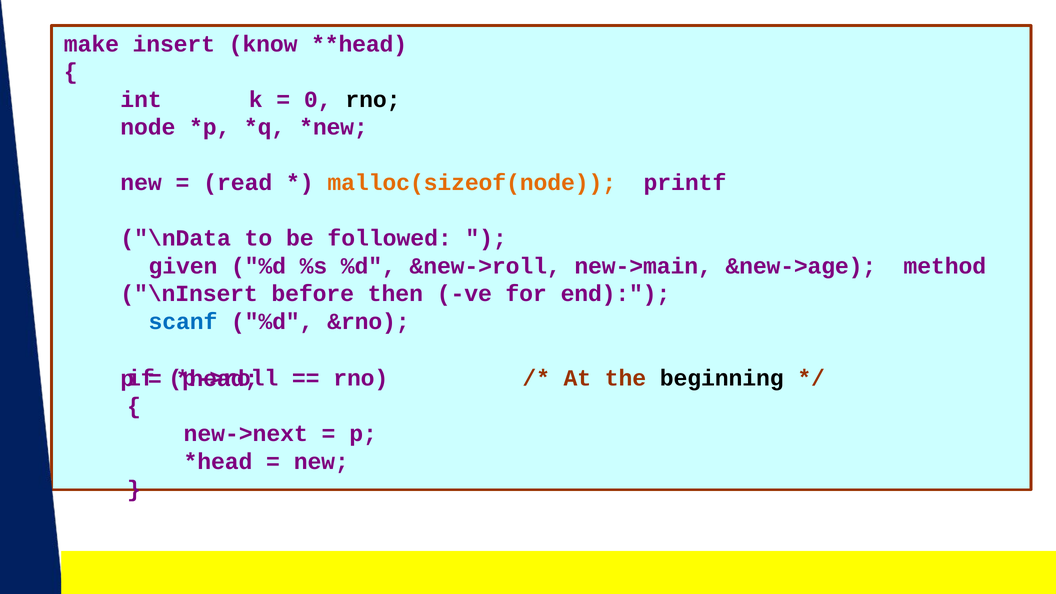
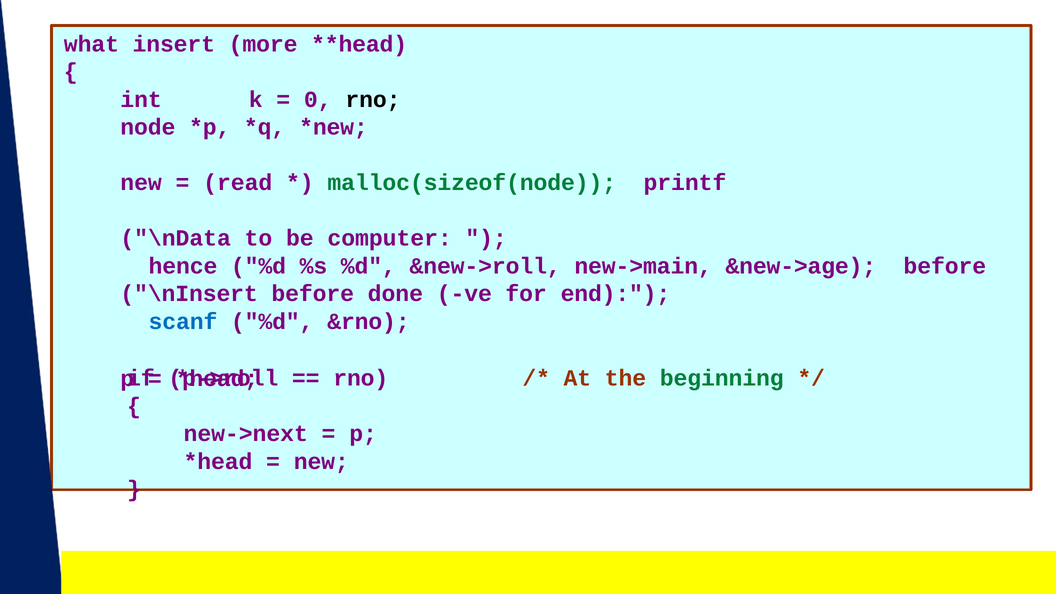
make: make -> what
know: know -> more
malloc(sizeof(node colour: orange -> green
followed: followed -> computer
given: given -> hence
&new->age method: method -> before
then: then -> done
beginning colour: black -> green
